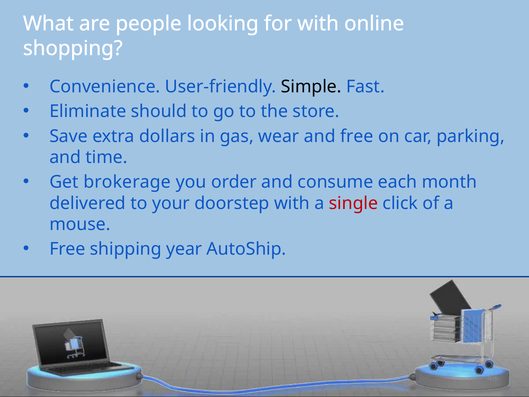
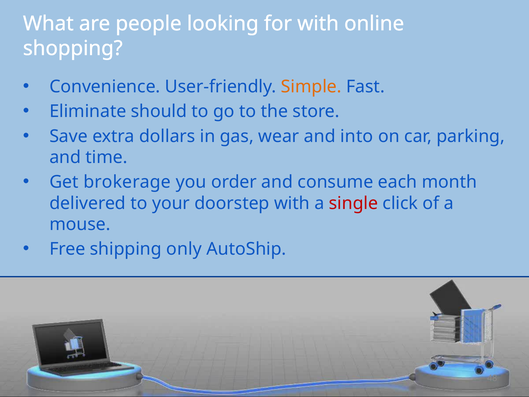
Simple colour: black -> orange
and free: free -> into
year: year -> only
